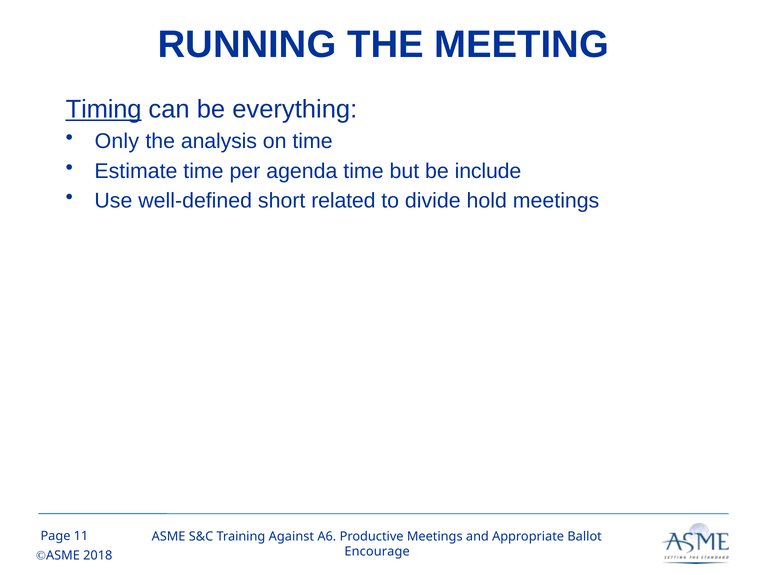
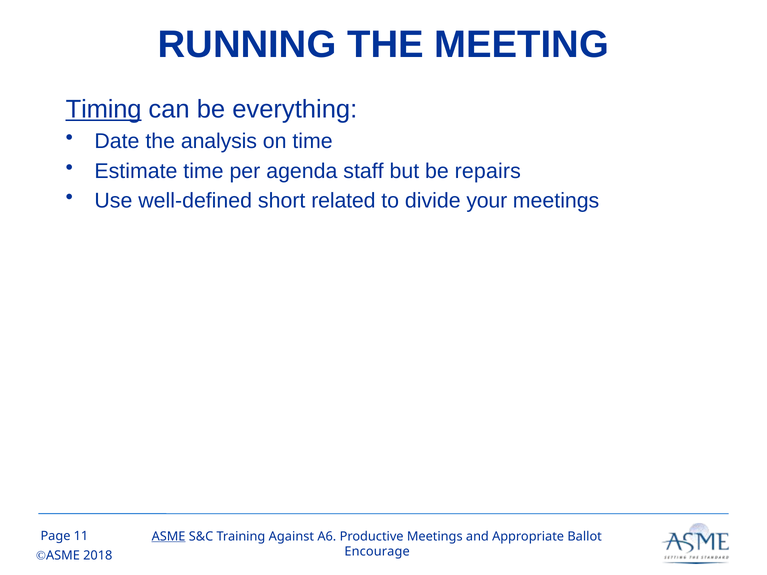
Only: Only -> Date
agenda time: time -> staff
include: include -> repairs
hold: hold -> your
ASME underline: none -> present
